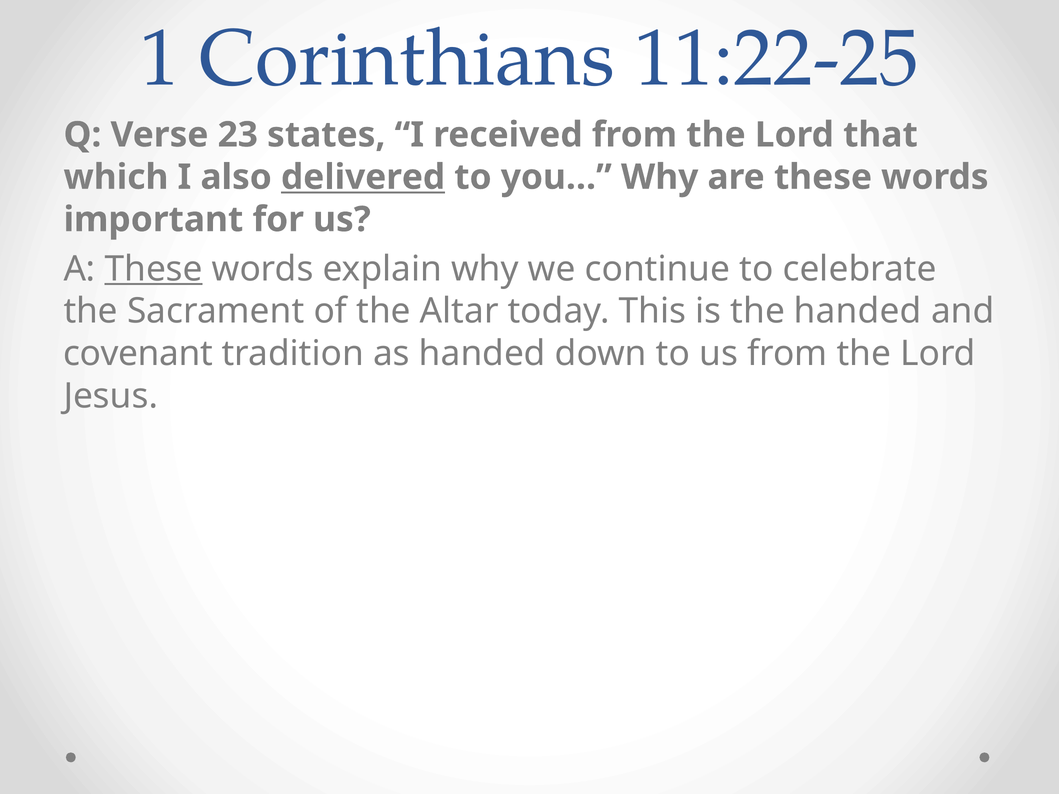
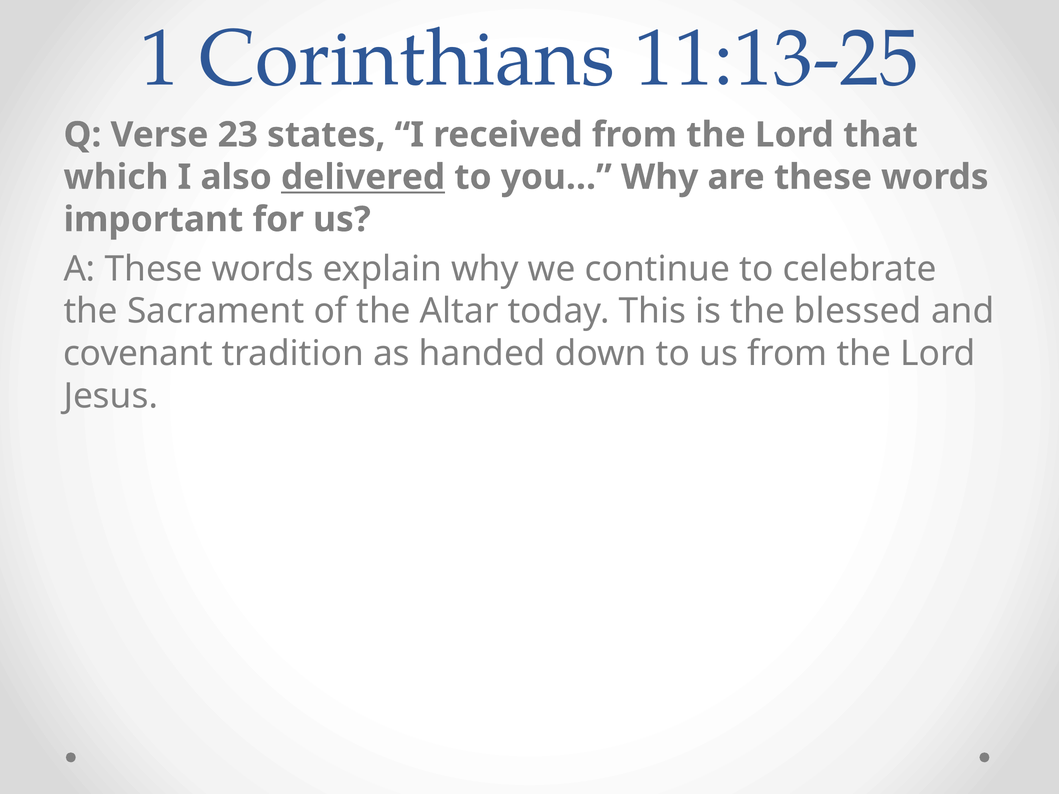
11:22-25: 11:22-25 -> 11:13-25
These at (154, 269) underline: present -> none
the handed: handed -> blessed
